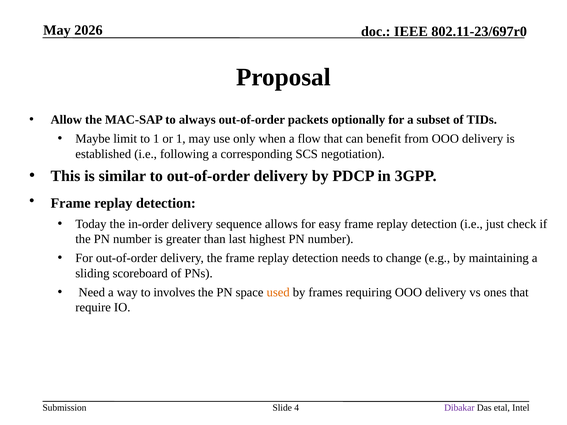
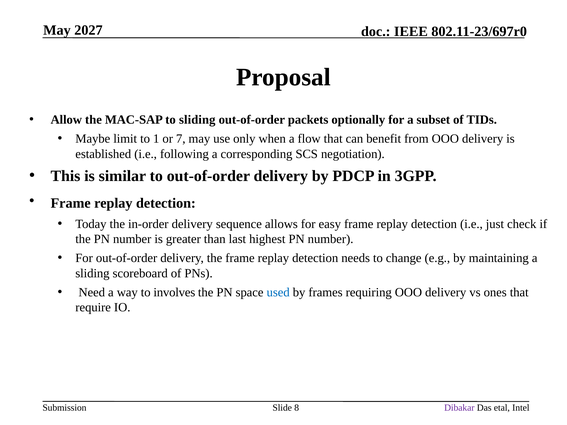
2026: 2026 -> 2027
to always: always -> sliding
or 1: 1 -> 7
used colour: orange -> blue
4: 4 -> 8
